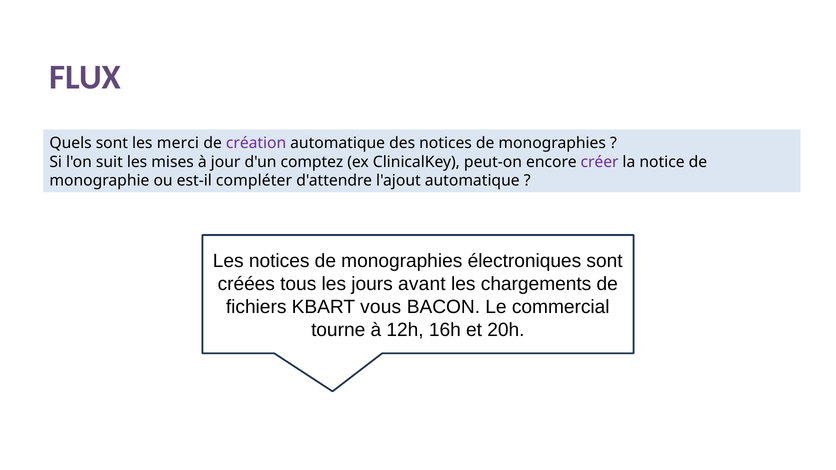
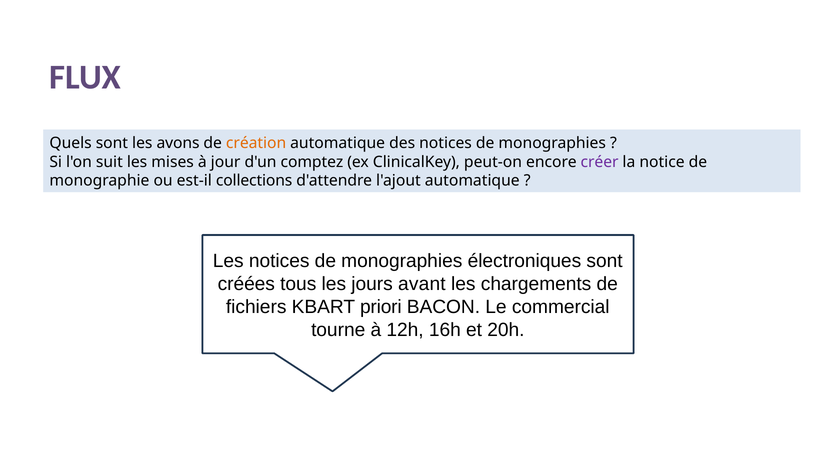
merci: merci -> avons
création colour: purple -> orange
compléter: compléter -> collections
vous: vous -> priori
